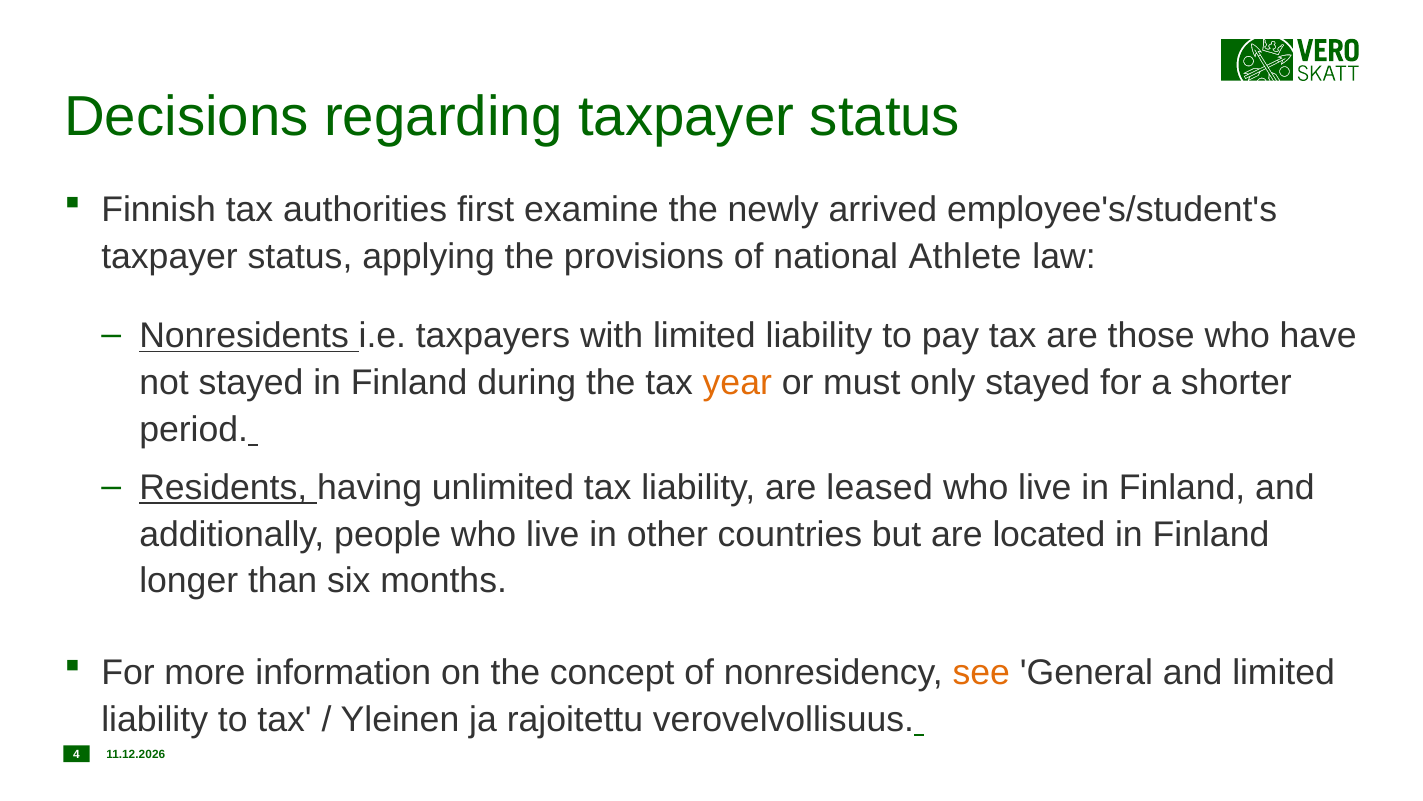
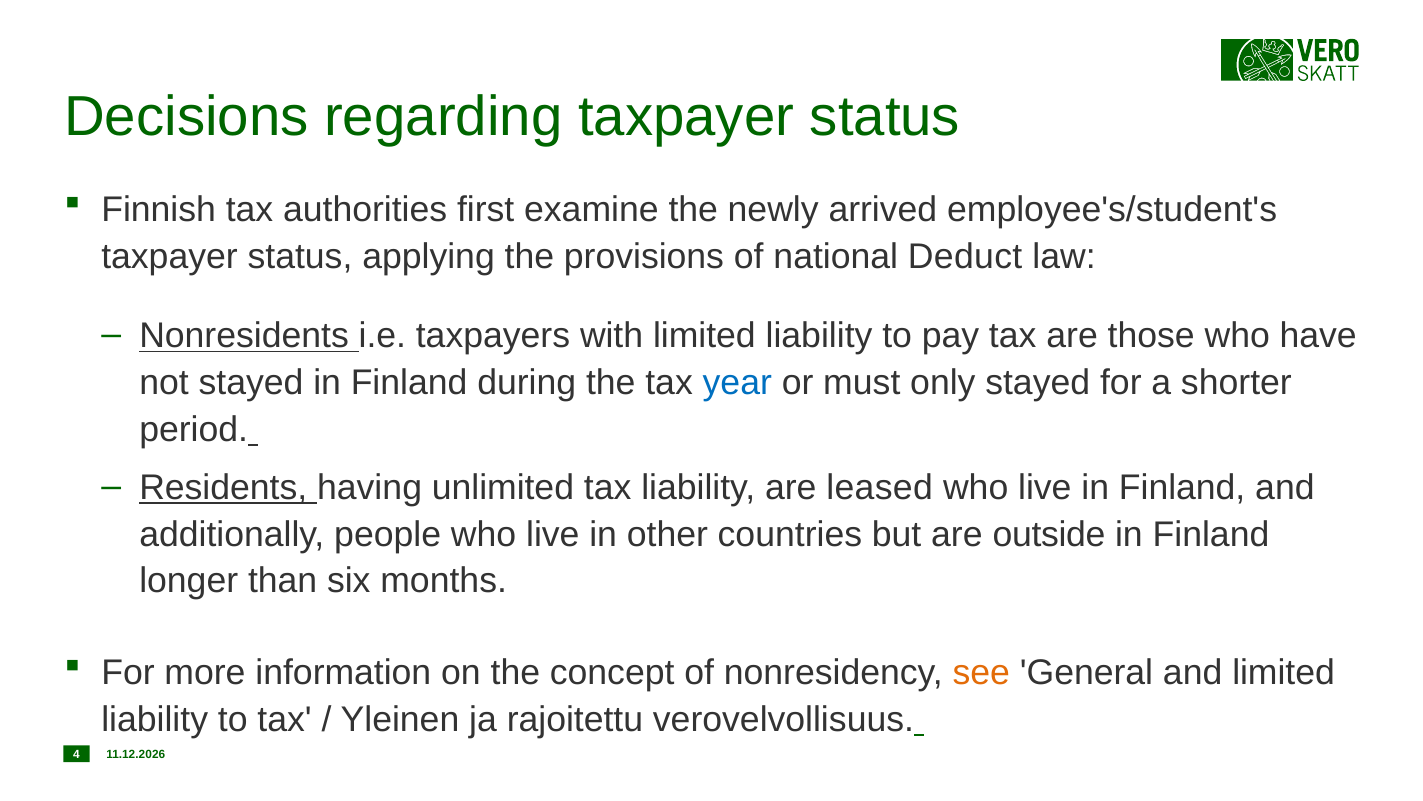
Athlete: Athlete -> Deduct
year colour: orange -> blue
located: located -> outside
